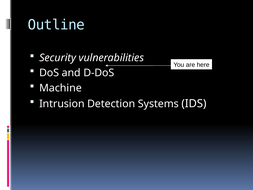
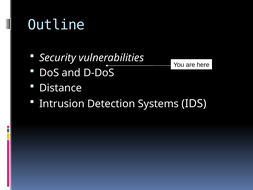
Machine: Machine -> Distance
